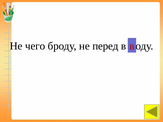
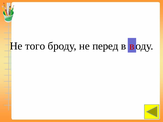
чего: чего -> того
